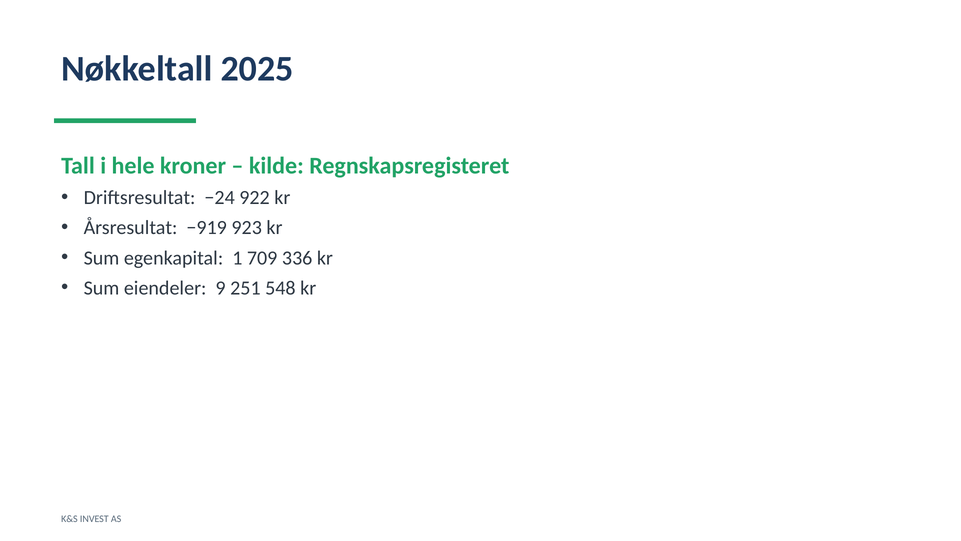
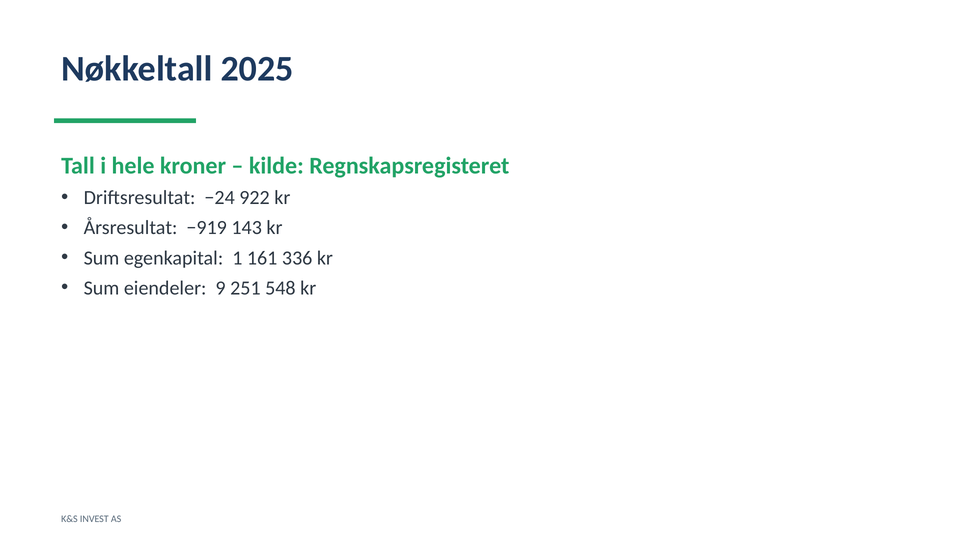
923: 923 -> 143
709: 709 -> 161
